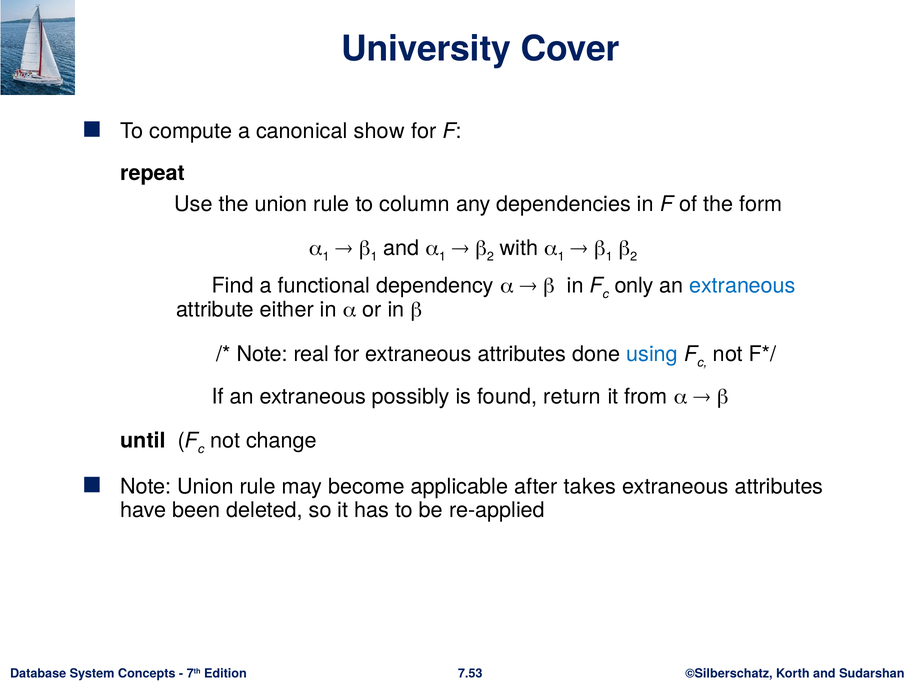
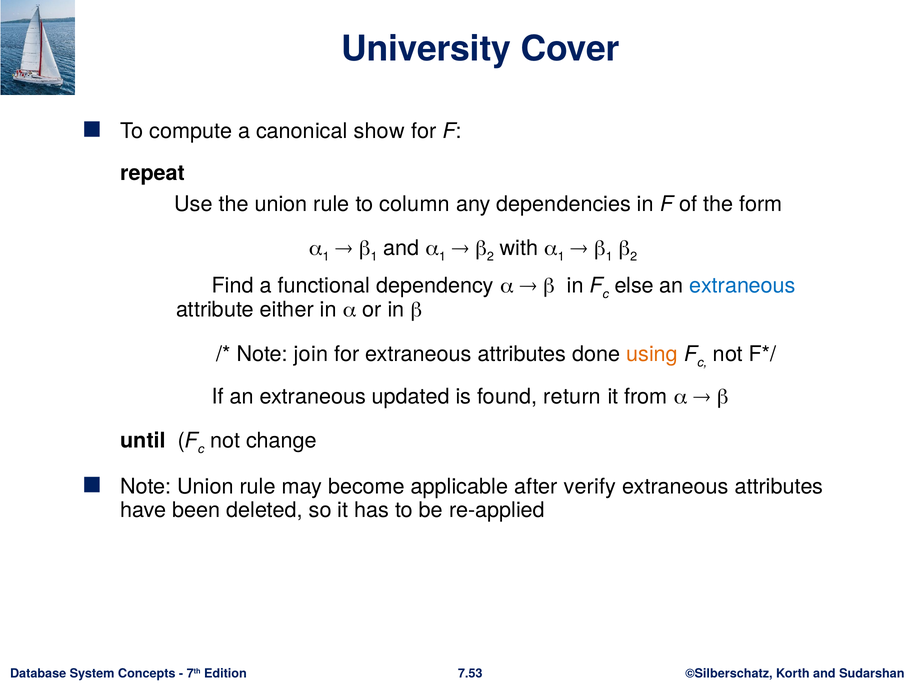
only: only -> else
real: real -> join
using colour: blue -> orange
possibly: possibly -> updated
takes: takes -> verify
